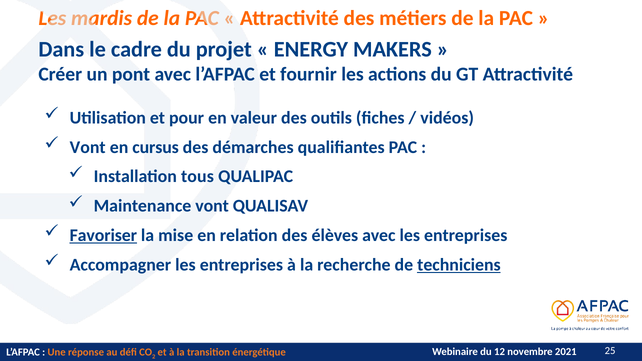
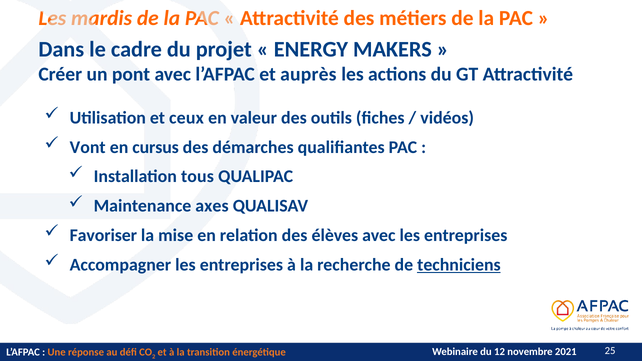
fournir: fournir -> auprès
pour: pour -> ceux
Maintenance vont: vont -> axes
Favoriser underline: present -> none
